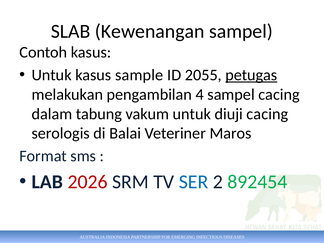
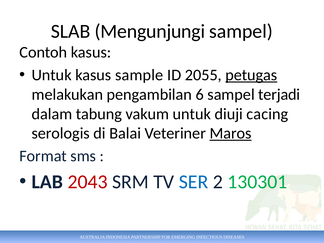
Kewenangan: Kewenangan -> Mengunjungi
4: 4 -> 6
sampel cacing: cacing -> terjadi
Maros underline: none -> present
2026: 2026 -> 2043
892454: 892454 -> 130301
